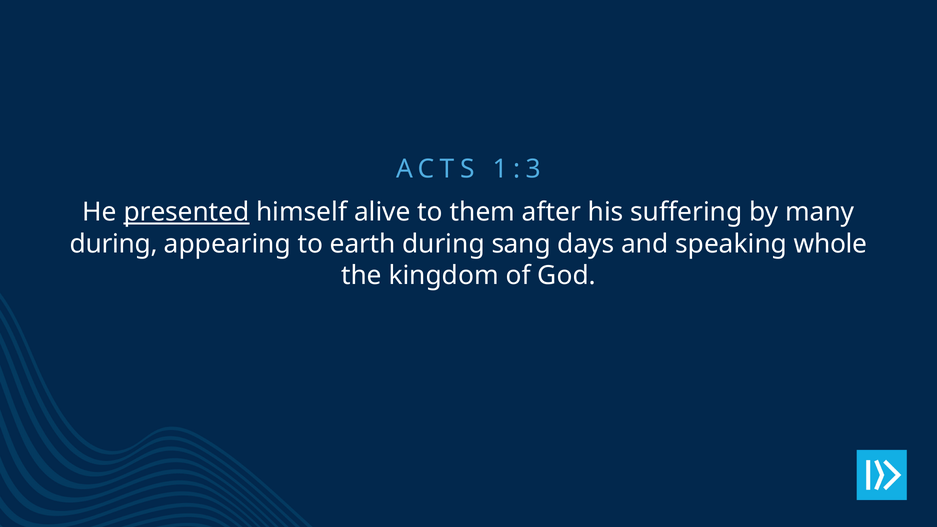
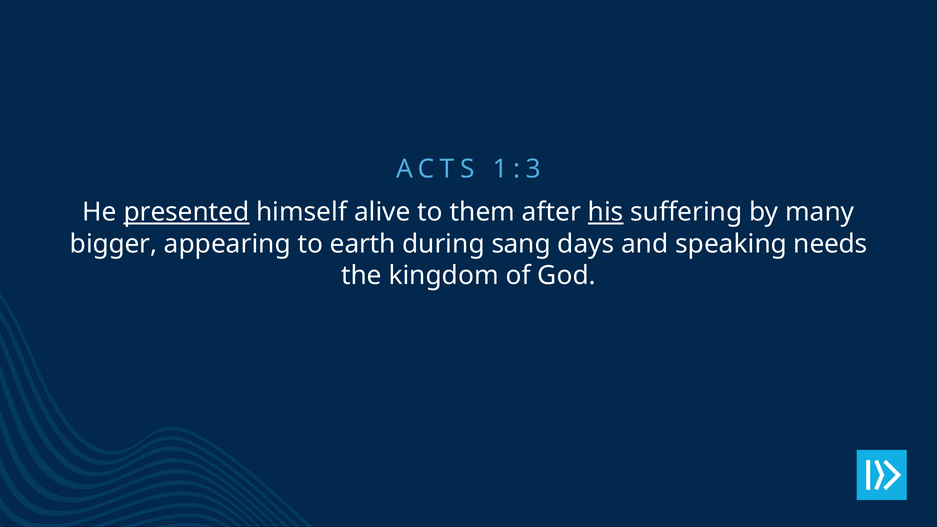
his underline: none -> present
during at (114, 244): during -> bigger
whole: whole -> needs
